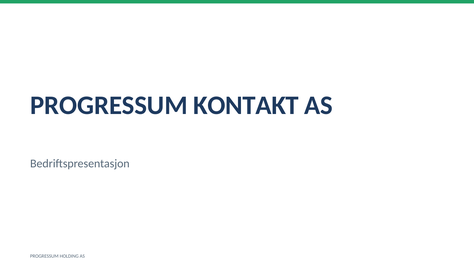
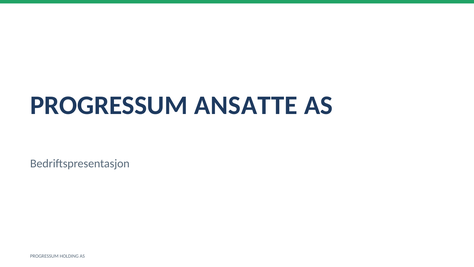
KONTAKT: KONTAKT -> ANSATTE
